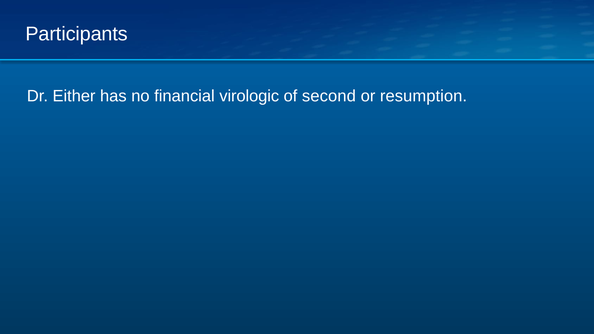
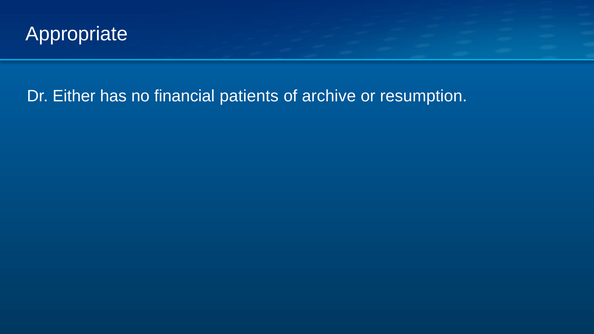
Participants: Participants -> Appropriate
virologic: virologic -> patients
second: second -> archive
